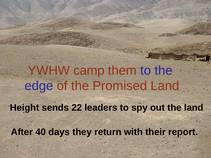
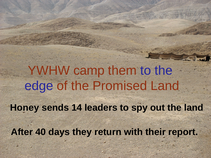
Height: Height -> Honey
22: 22 -> 14
